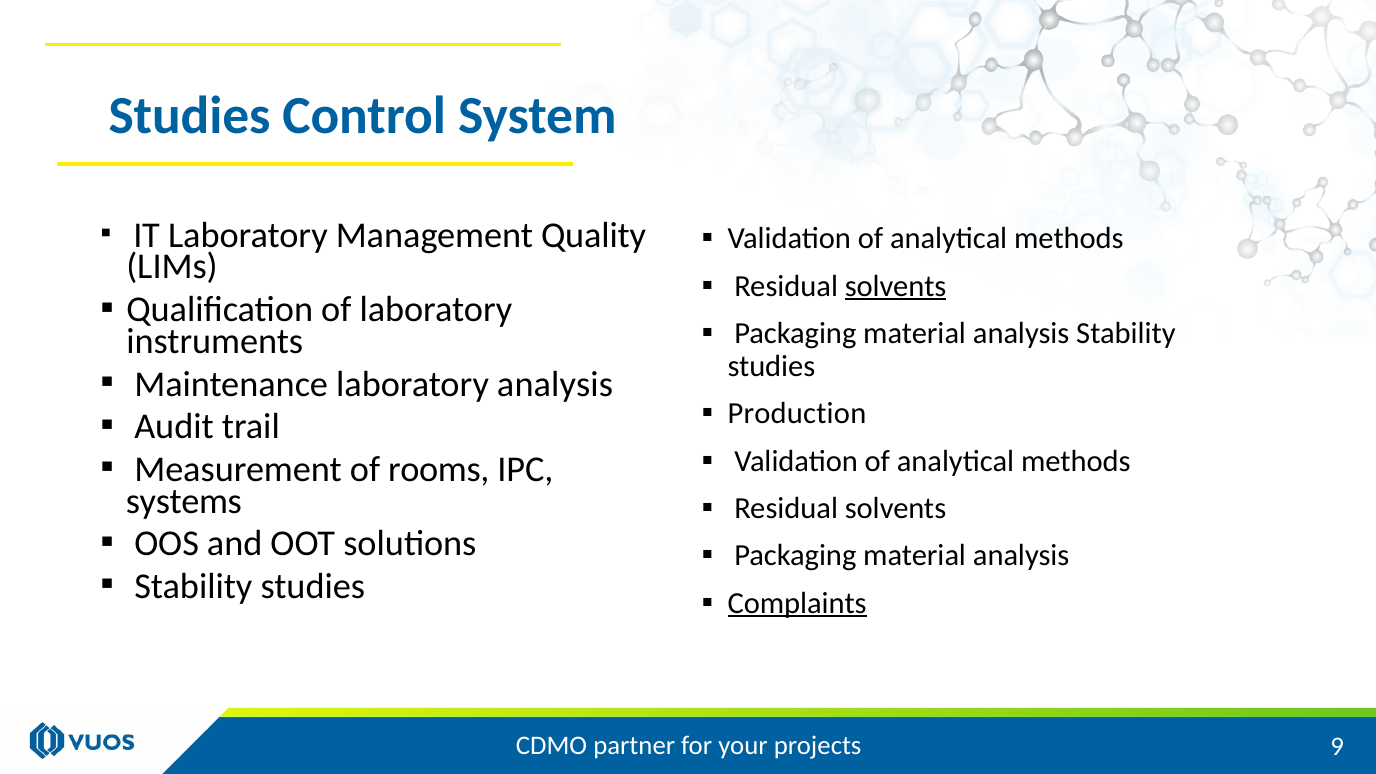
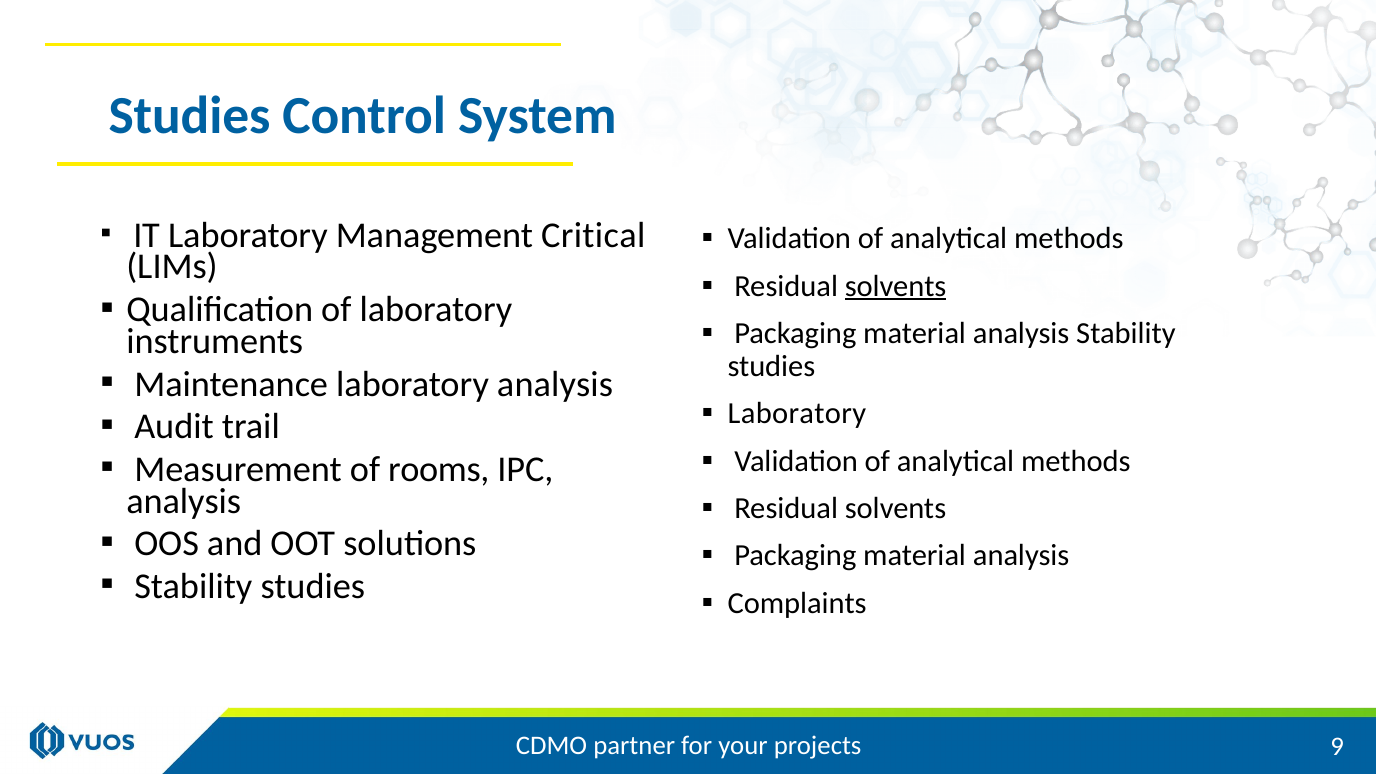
Quality: Quality -> Critical
Production at (797, 414): Production -> Laboratory
systems at (184, 501): systems -> analysis
Complaints underline: present -> none
